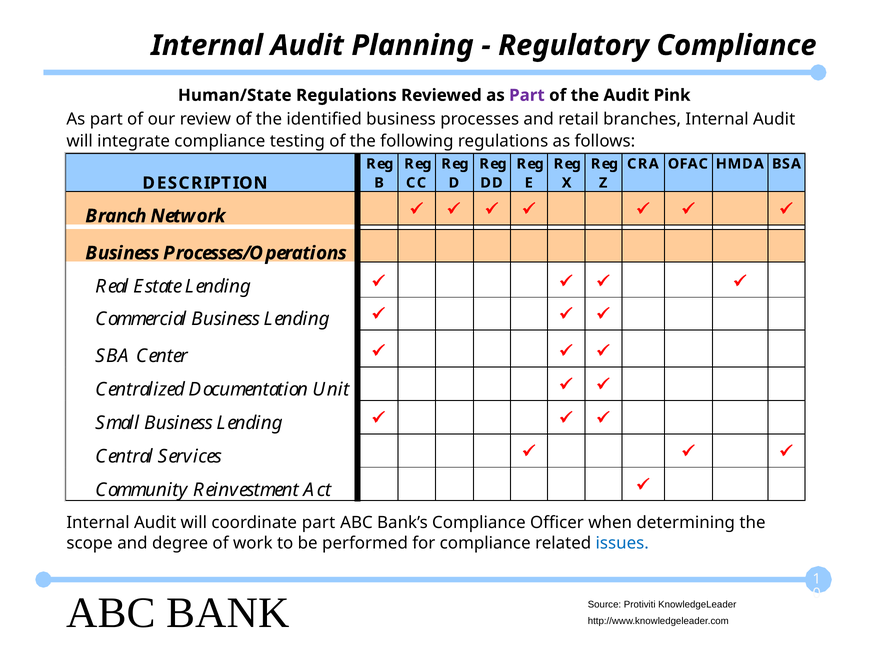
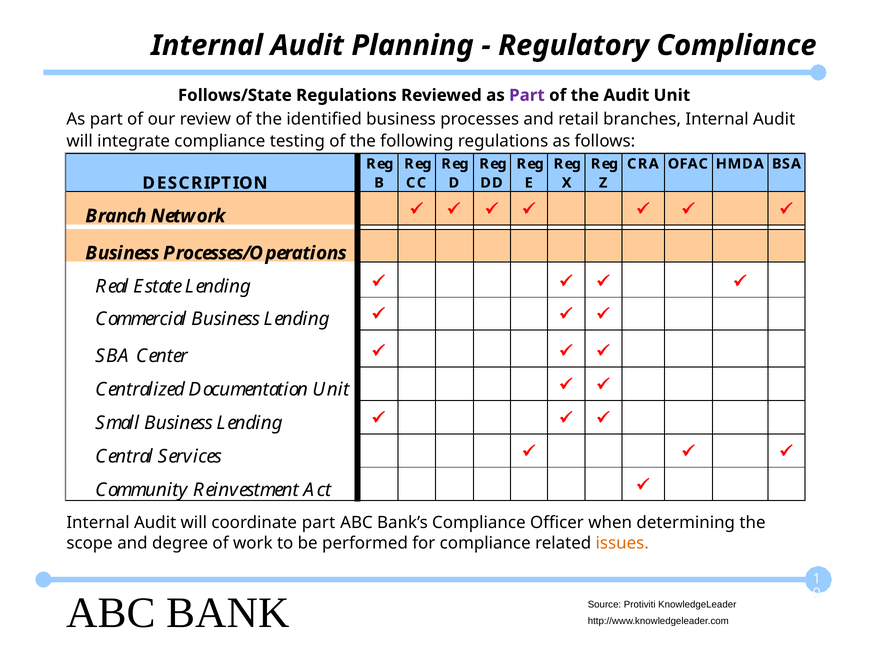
Human/State: Human/State -> Follows/State
Audit Pink: Pink -> Unit
issues colour: blue -> orange
